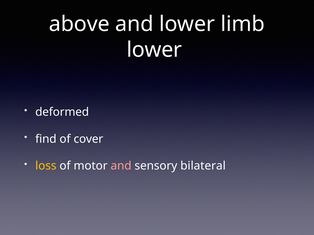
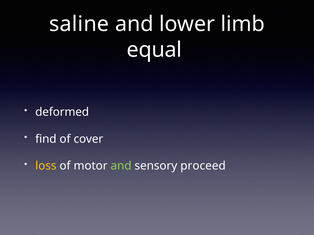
above: above -> saline
lower at (154, 50): lower -> equal
and at (121, 166) colour: pink -> light green
bilateral: bilateral -> proceed
